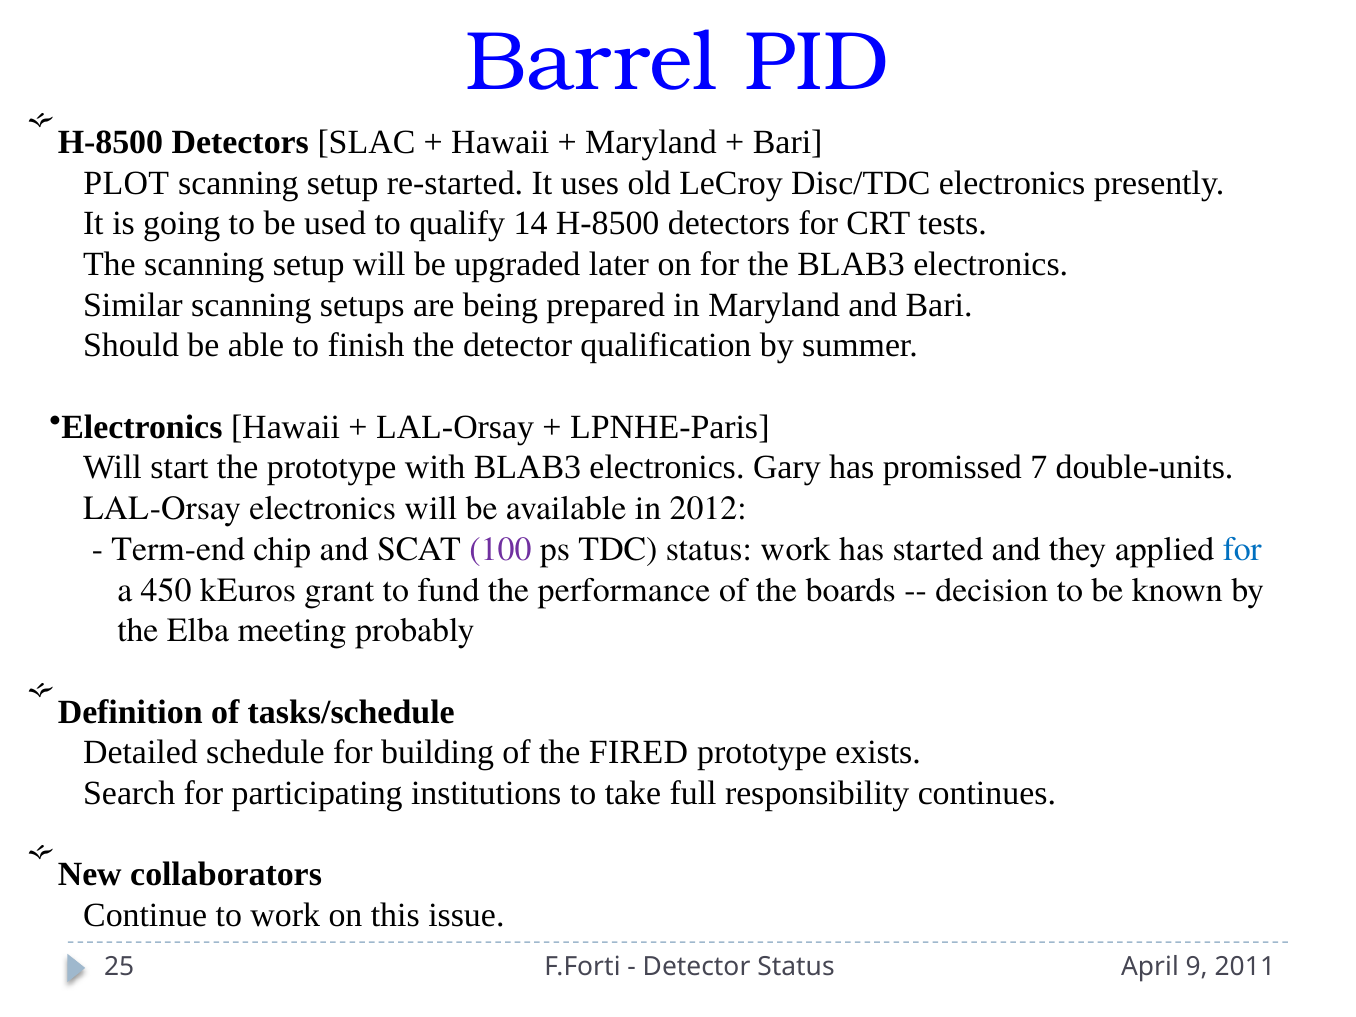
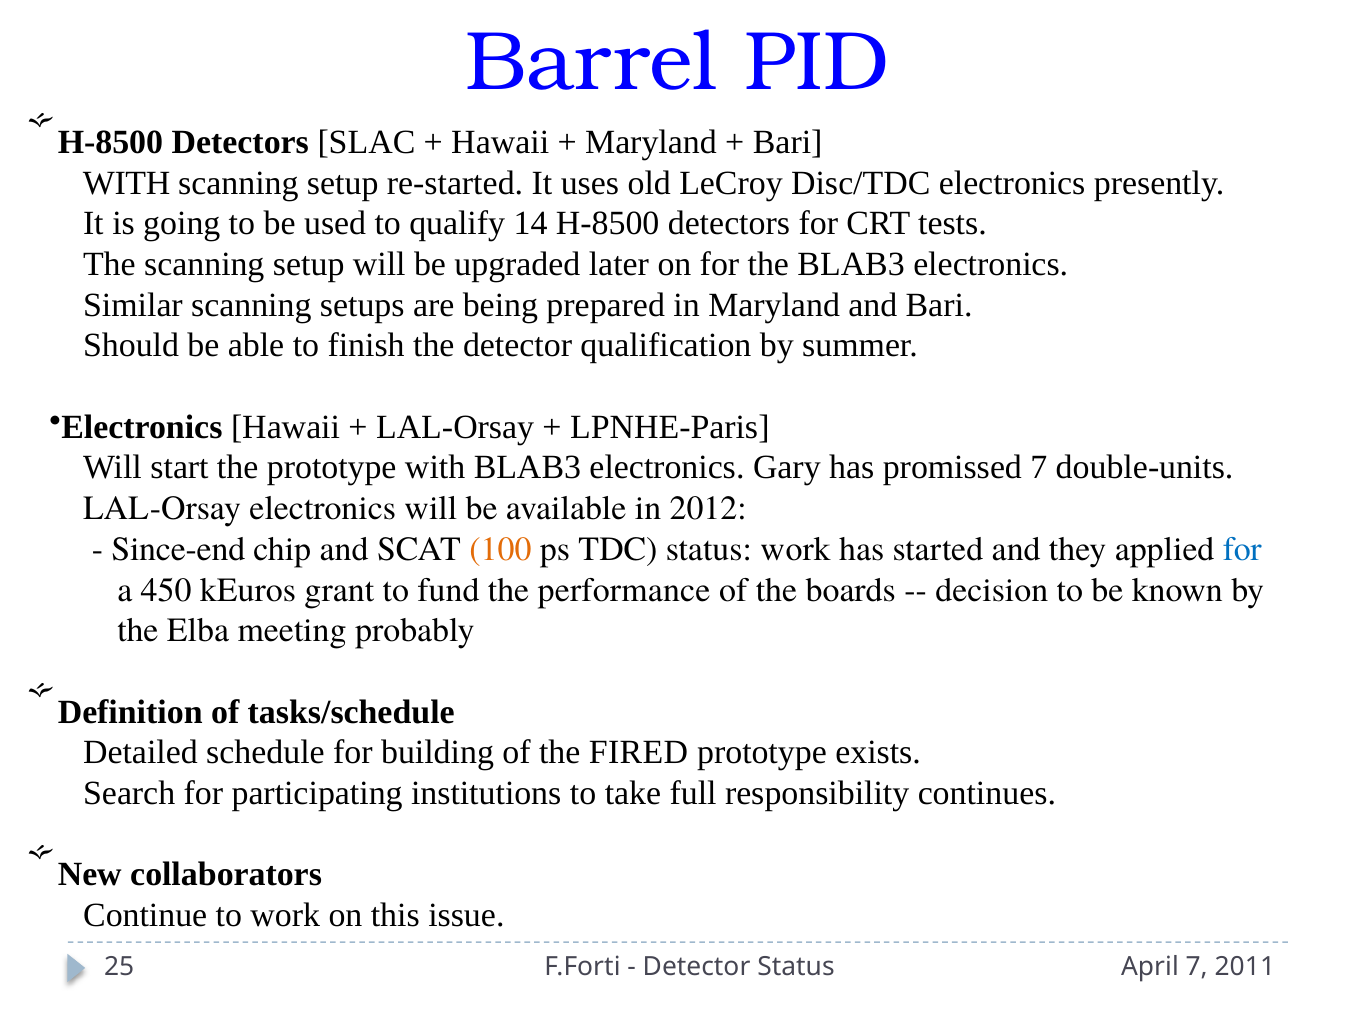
PLOT at (126, 183): PLOT -> WITH
Term-end: Term-end -> Since-end
100 colour: purple -> orange
April 9: 9 -> 7
